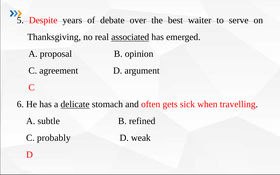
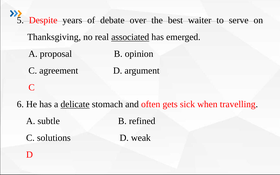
probably: probably -> solutions
